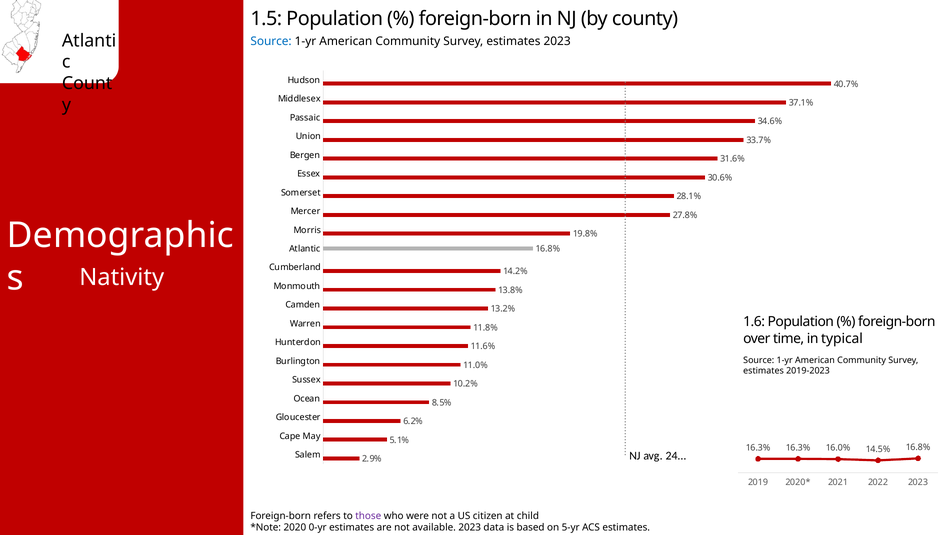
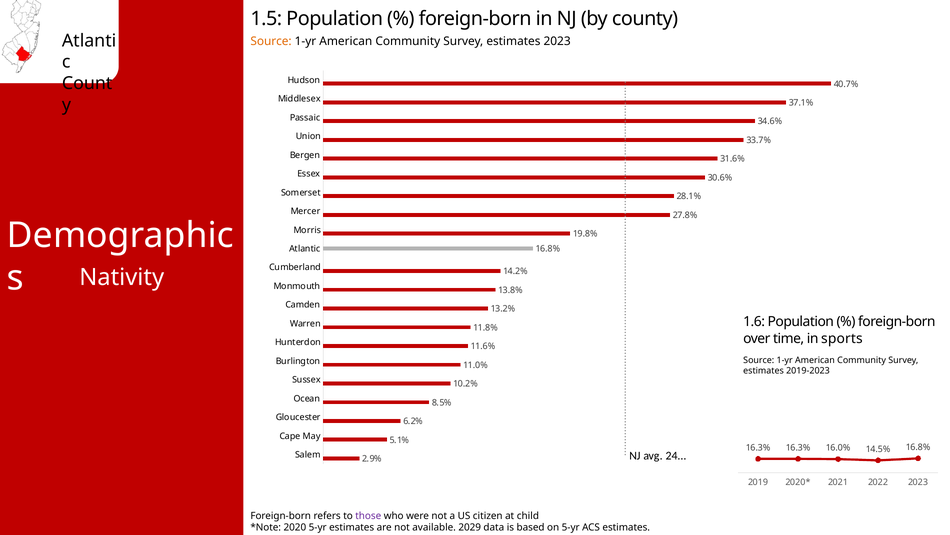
Source at (271, 41) colour: blue -> orange
typical: typical -> sports
2020 0-yr: 0-yr -> 5-yr
available 2023: 2023 -> 2029
